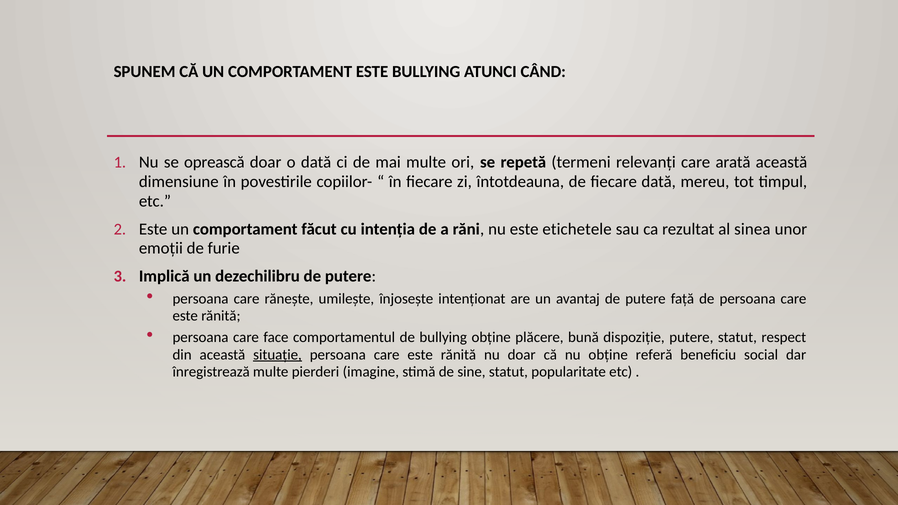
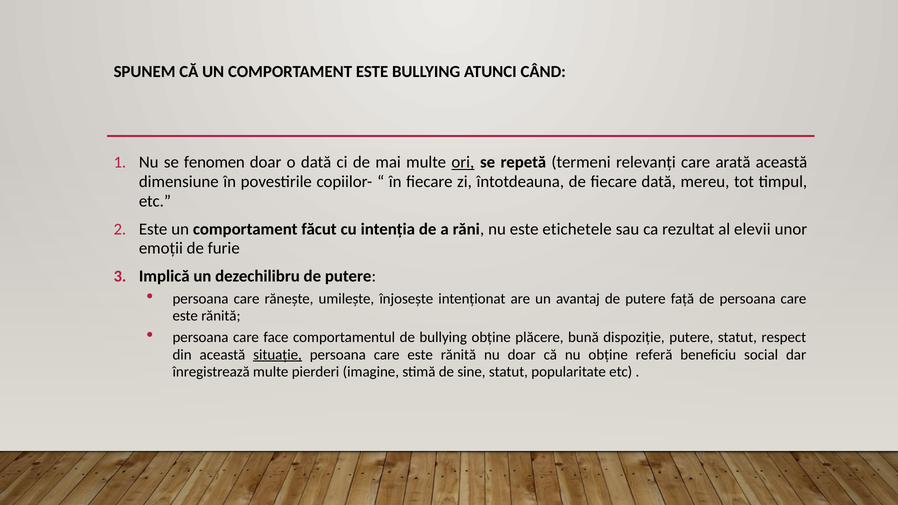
oprească: oprească -> fenomen
ori underline: none -> present
sinea: sinea -> elevii
